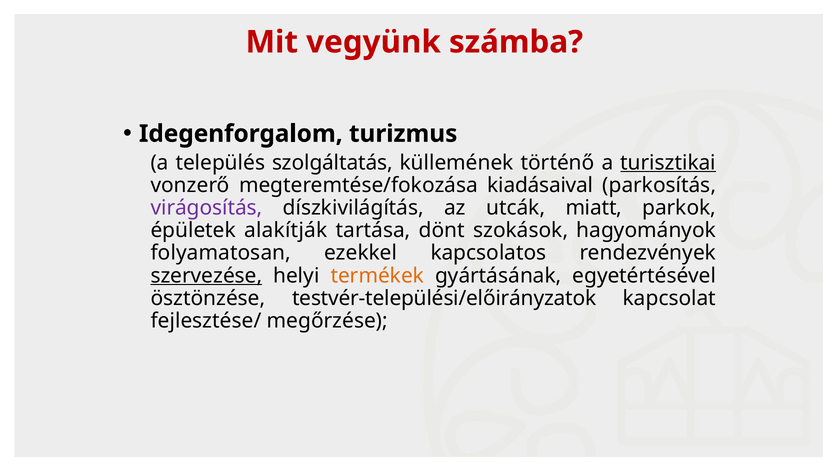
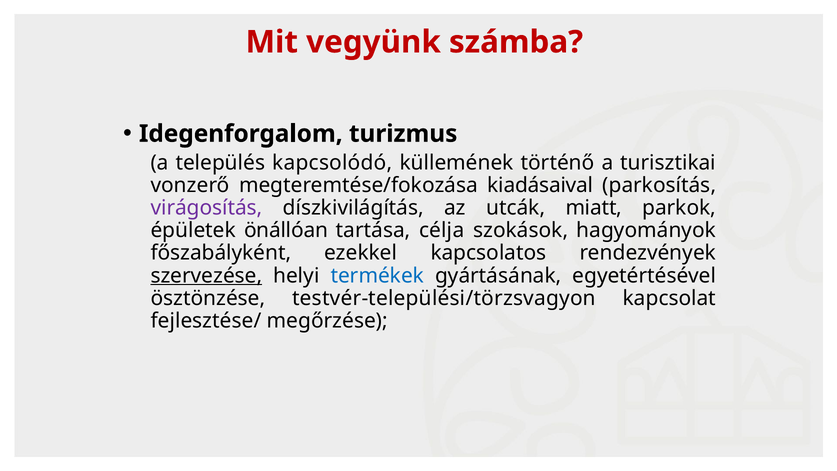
szolgáltatás: szolgáltatás -> kapcsolódó
turisztikai underline: present -> none
alakítják: alakítják -> önállóan
dönt: dönt -> célja
folyamatosan: folyamatosan -> főszabályként
termékek colour: orange -> blue
testvér-települési/előirányzatok: testvér-települési/előirányzatok -> testvér-települési/törzsvagyon
